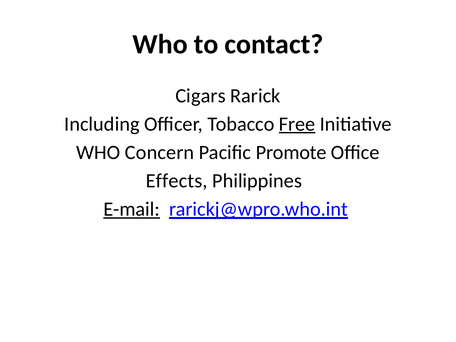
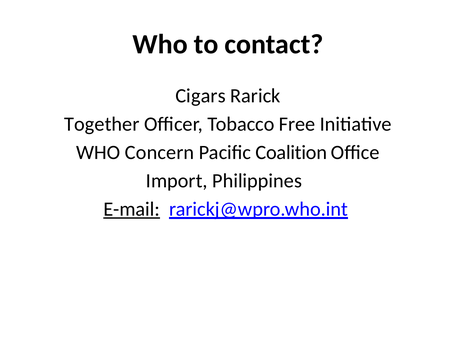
Including: Including -> Together
Free underline: present -> none
Promote: Promote -> Coalition
Effects: Effects -> Import
